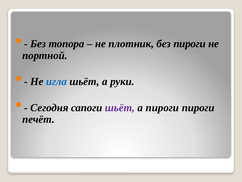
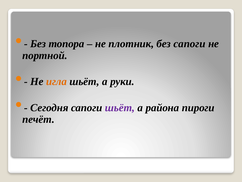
без пироги: пироги -> сапоги
игла colour: blue -> orange
а пироги: пироги -> района
